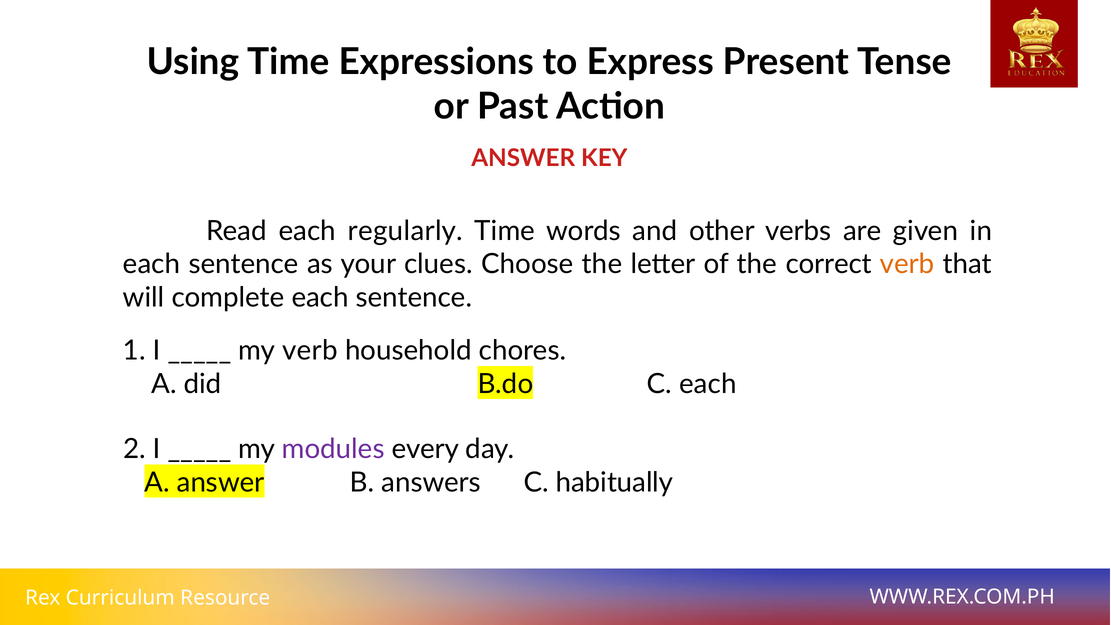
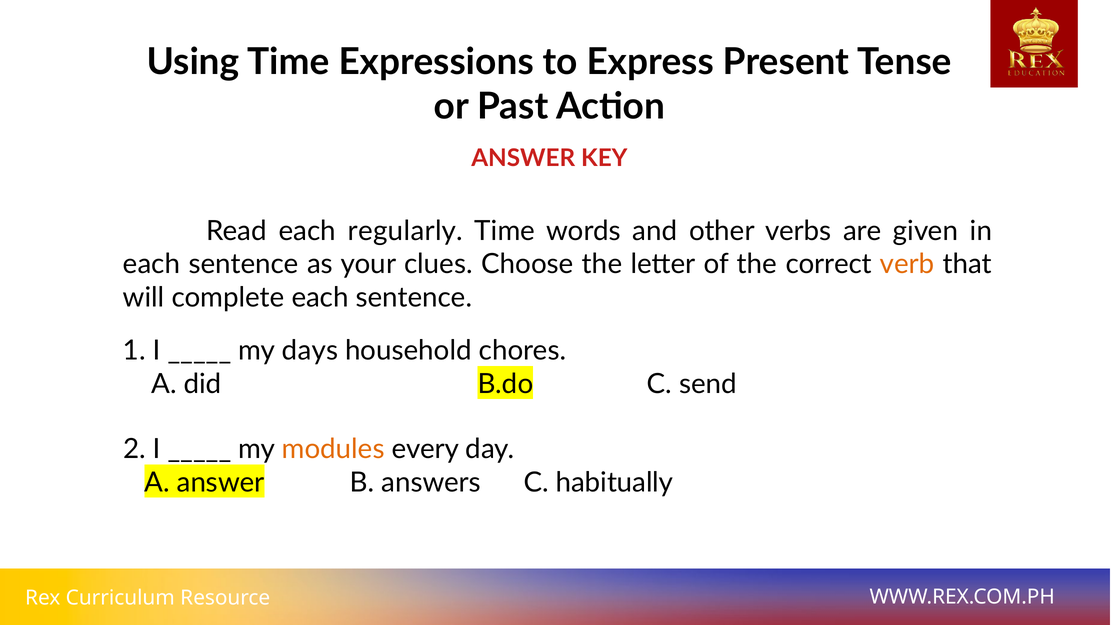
my verb: verb -> days
C each: each -> send
modules colour: purple -> orange
